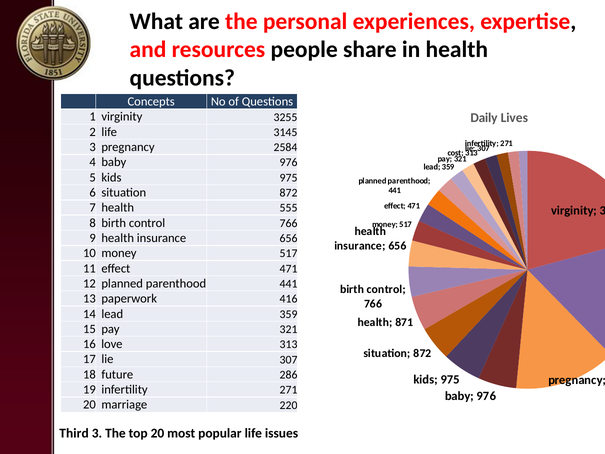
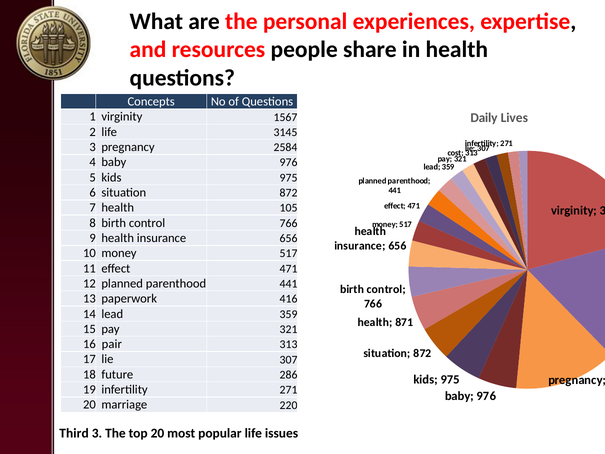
3255: 3255 -> 1567
555: 555 -> 105
love: love -> pair
